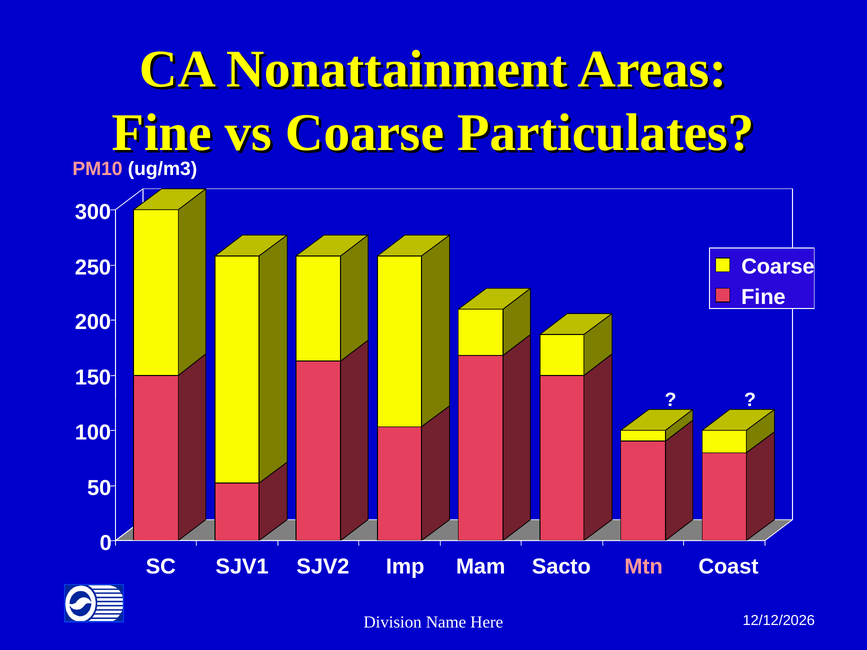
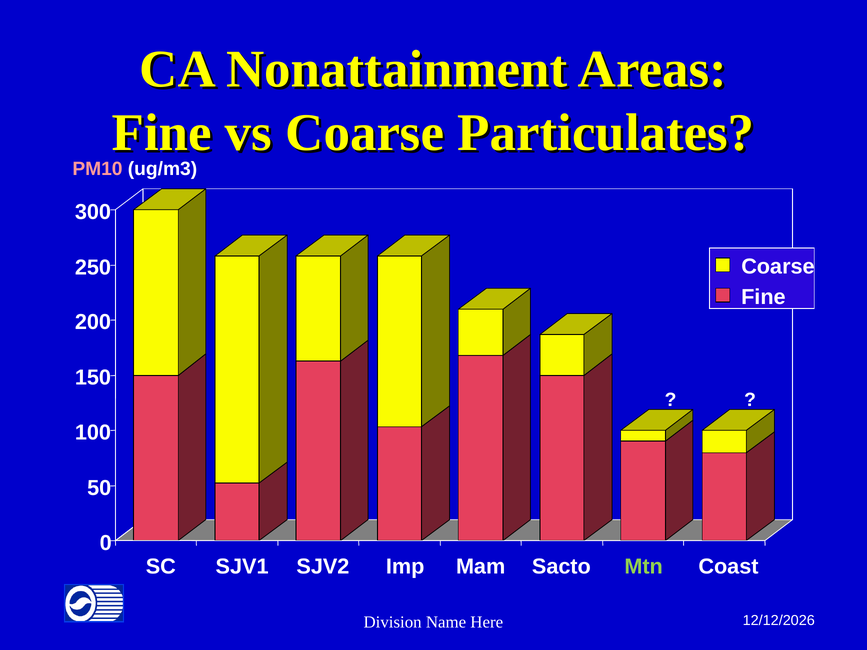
Mtn colour: pink -> light green
